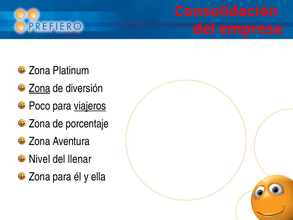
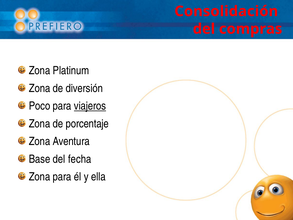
empresa: empresa -> compras
Zona at (40, 88) underline: present -> none
Nivel: Nivel -> Base
llenar: llenar -> fecha
